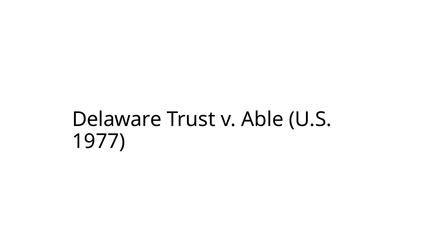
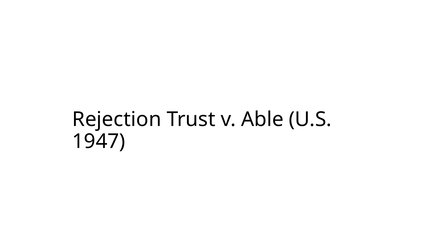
Delaware: Delaware -> Rejection
1977: 1977 -> 1947
